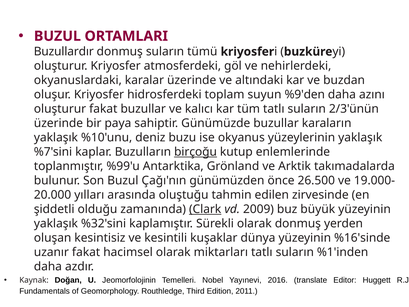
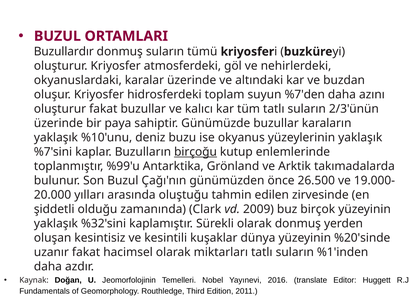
%9'den: %9'den -> %7'den
Clark underline: present -> none
büyük: büyük -> birçok
%16'sinde: %16'sinde -> %20'sinde
